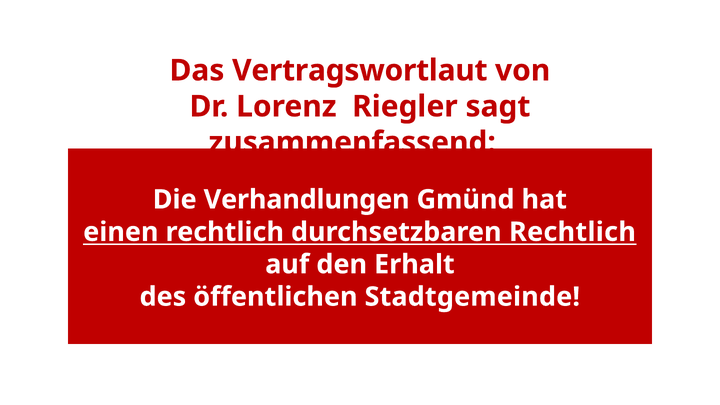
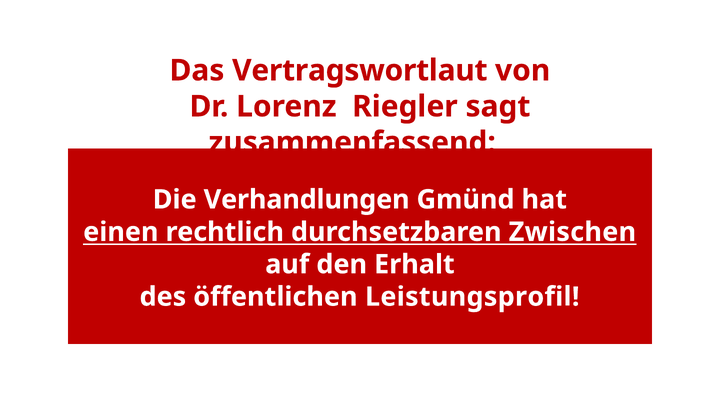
durchsetzbaren Rechtlich: Rechtlich -> Zwischen
Stadtgemeinde: Stadtgemeinde -> Leistungsprofil
